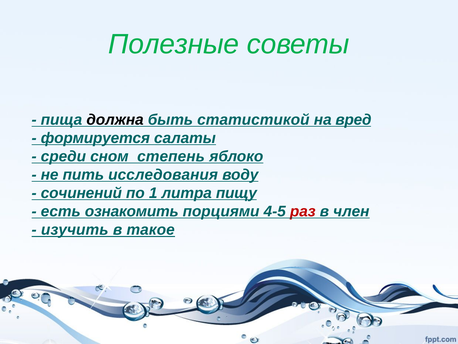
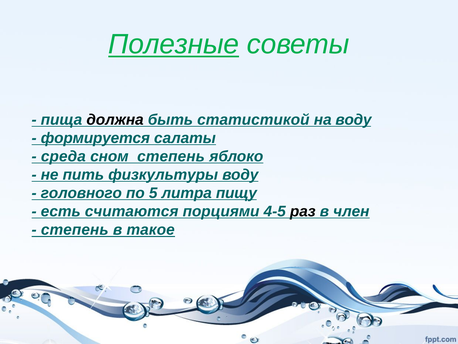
Полезные underline: none -> present
на вред: вред -> воду
среди: среди -> среда
исследования: исследования -> физкультуры
сочинений: сочинений -> головного
1: 1 -> 5
ознакомить: ознакомить -> считаются
раз colour: red -> black
изучить at (75, 229): изучить -> степень
